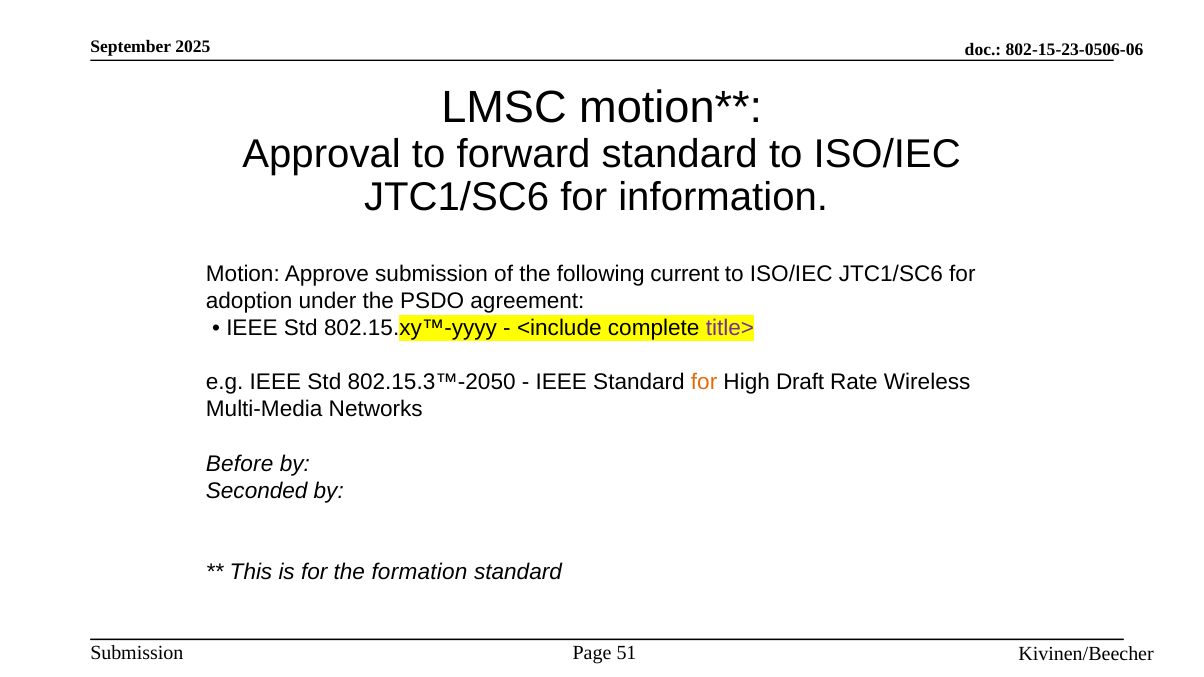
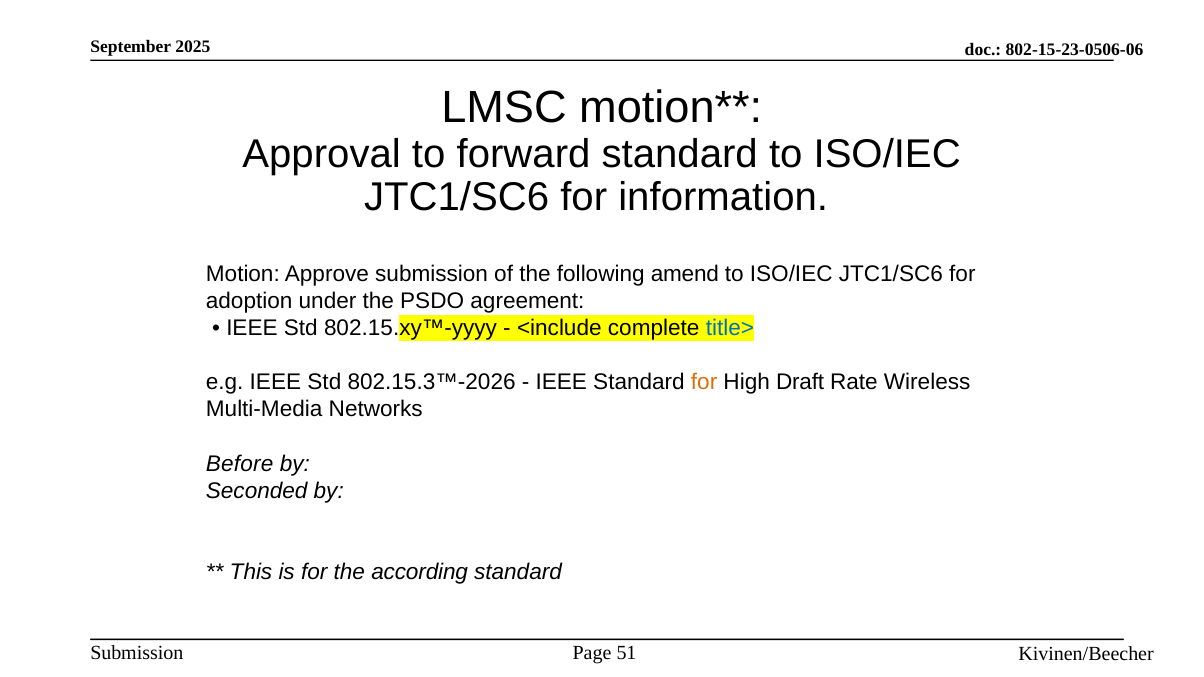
current: current -> amend
title> colour: purple -> blue
802.15.3™-2050: 802.15.3™-2050 -> 802.15.3™-2026
formation: formation -> according
